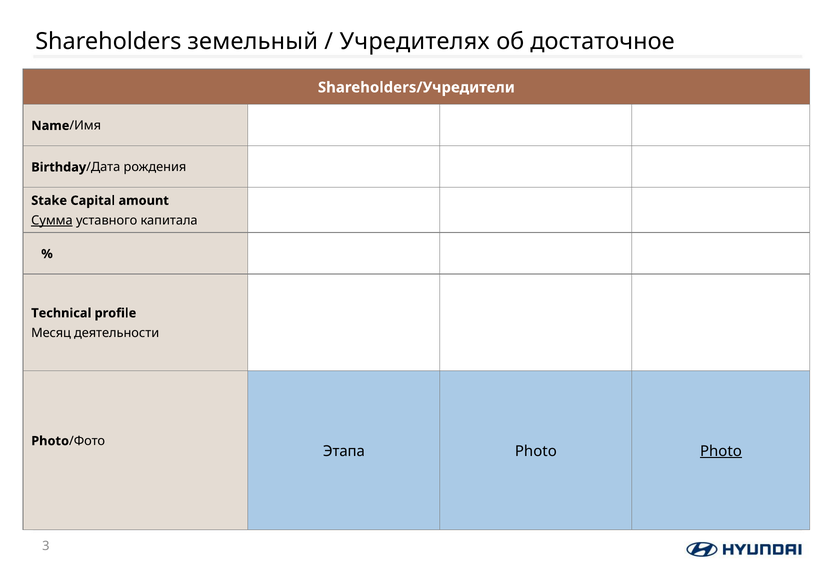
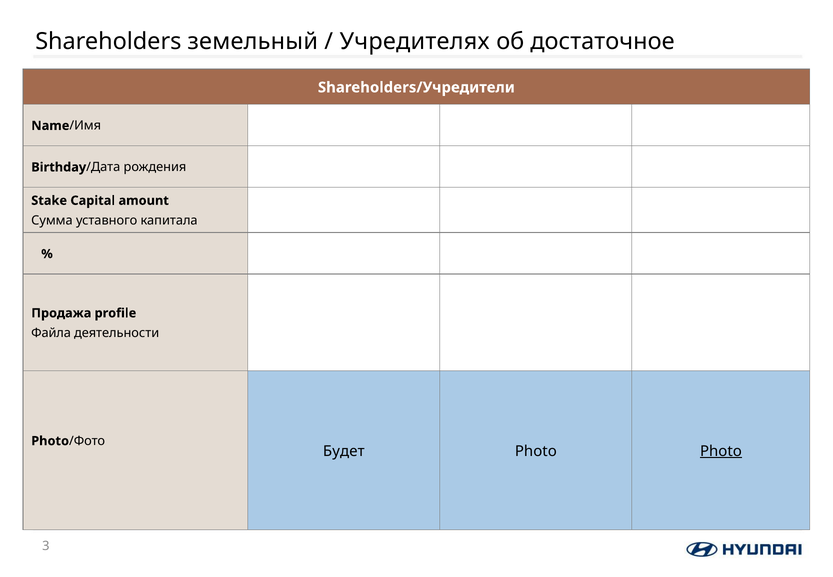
Сумма underline: present -> none
Technical: Technical -> Продажа
Месяц: Месяц -> Файла
Этапа: Этапа -> Будет
